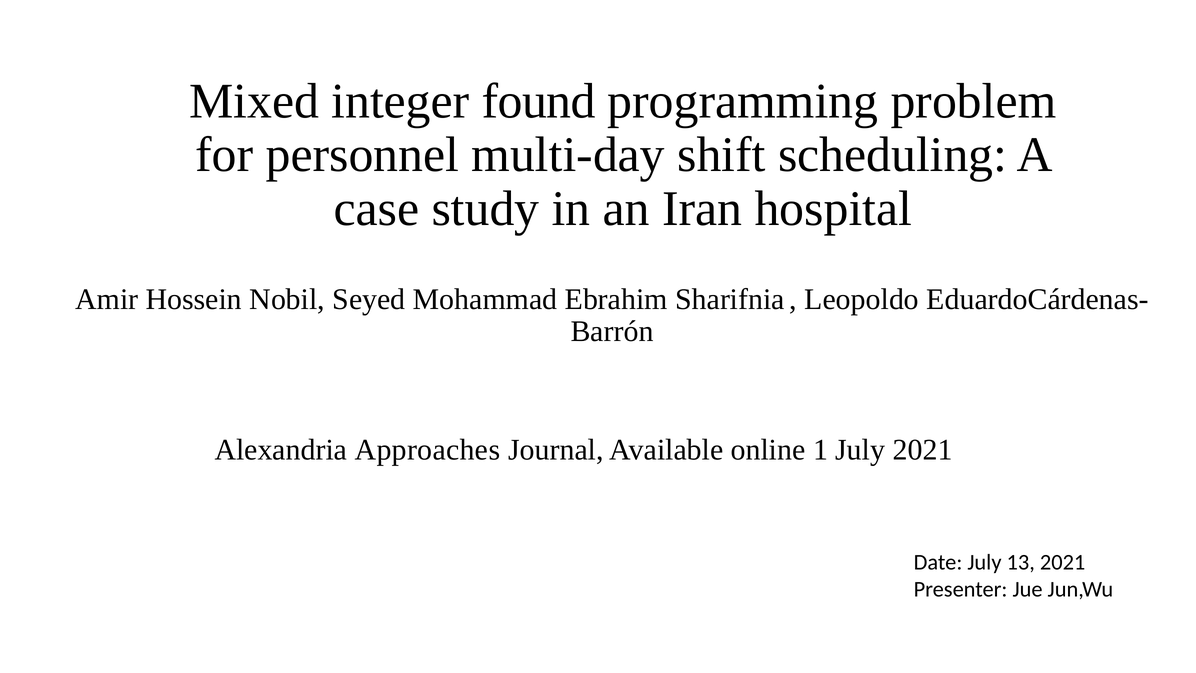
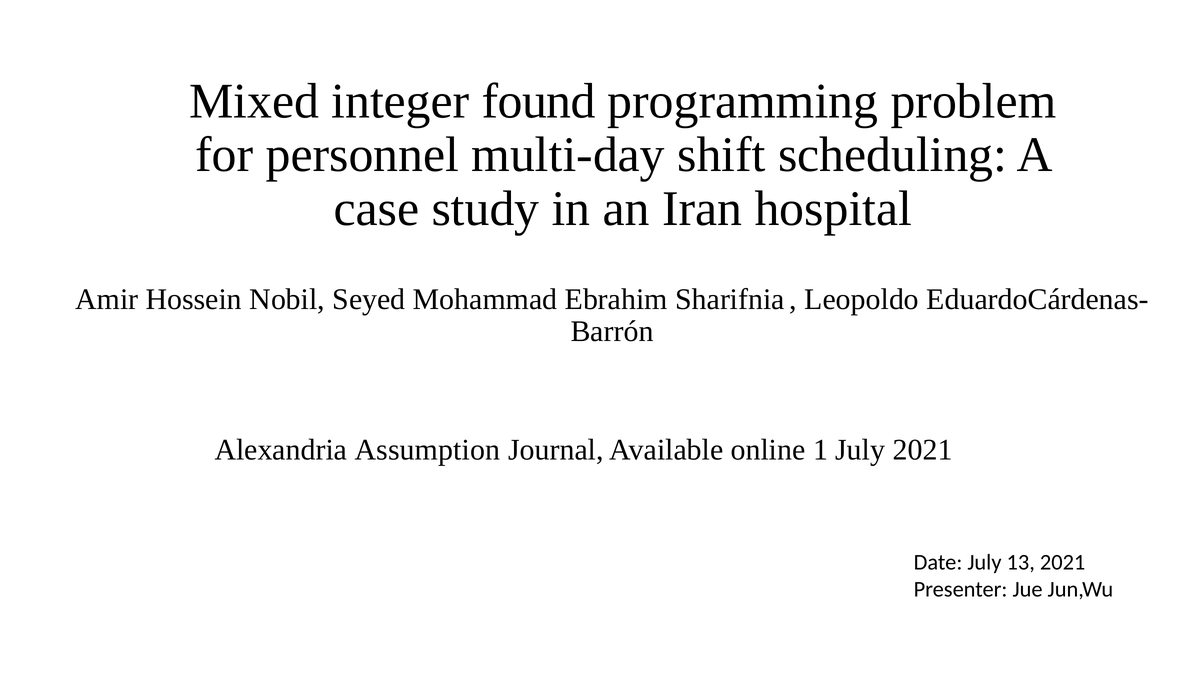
Approaches: Approaches -> Assumption
